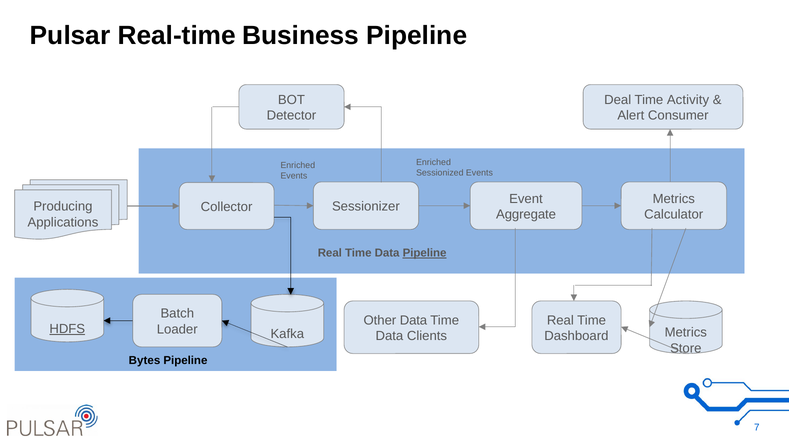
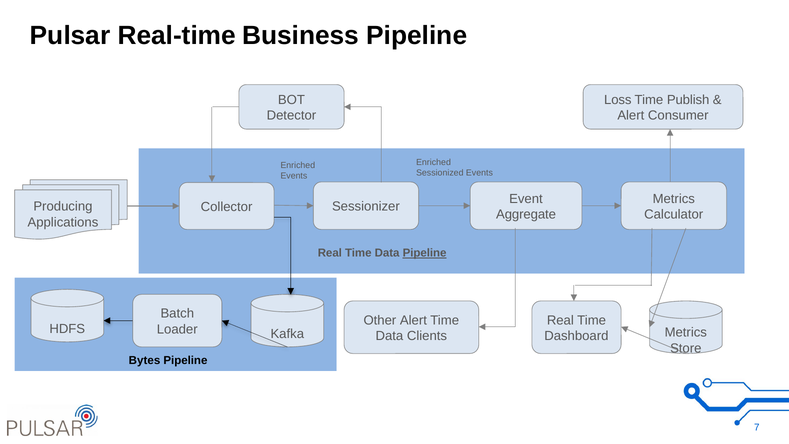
Deal: Deal -> Loss
Activity: Activity -> Publish
Other Data: Data -> Alert
HDFS underline: present -> none
